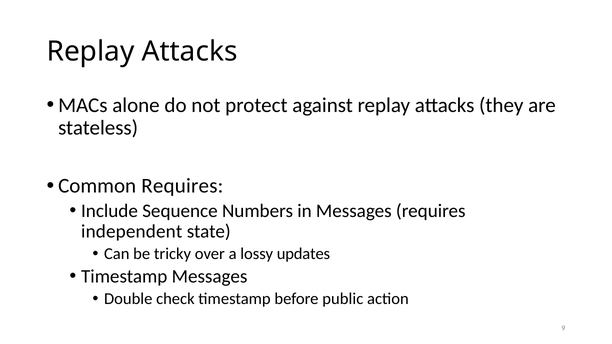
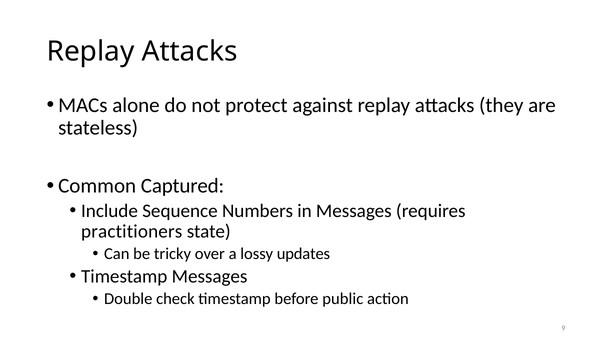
Common Requires: Requires -> Captured
independent: independent -> practitioners
